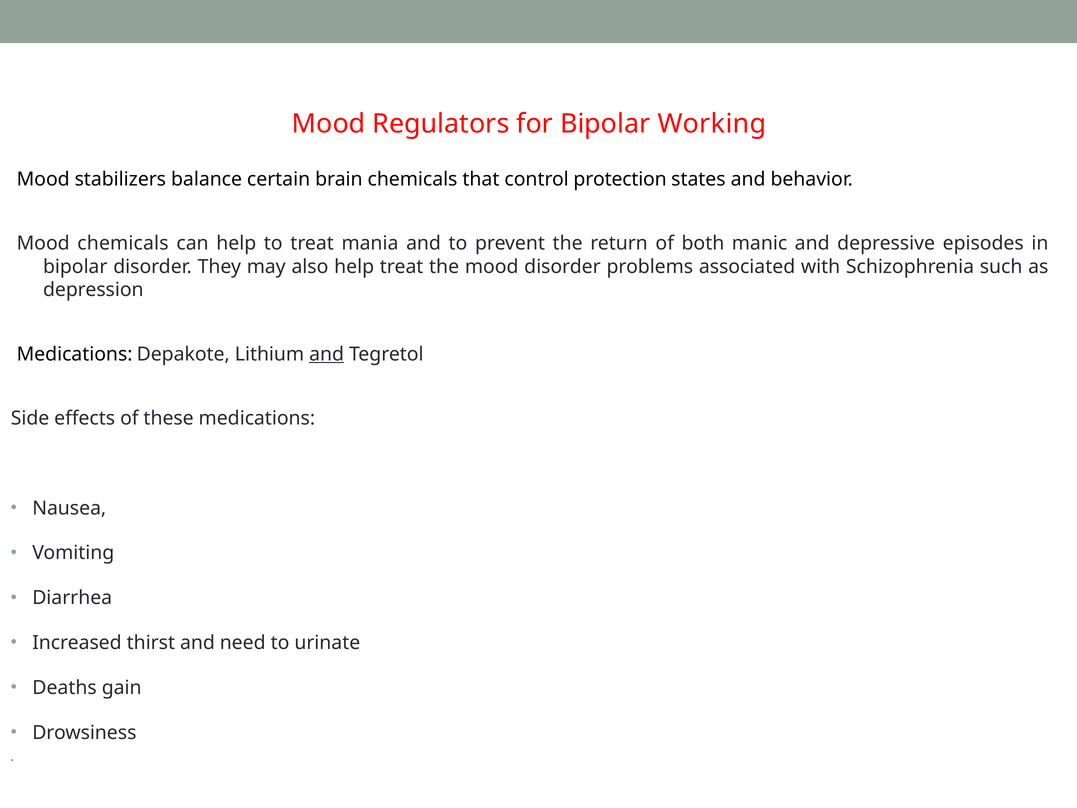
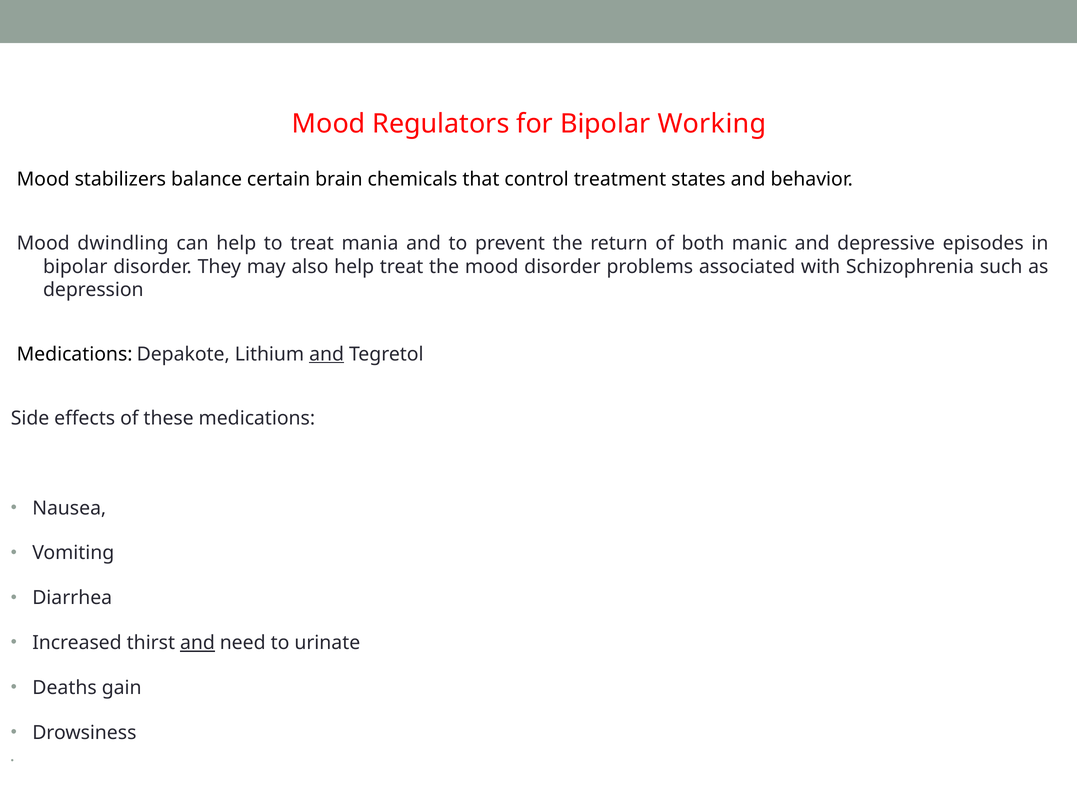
protection: protection -> treatment
Mood chemicals: chemicals -> dwindling
and at (197, 643) underline: none -> present
